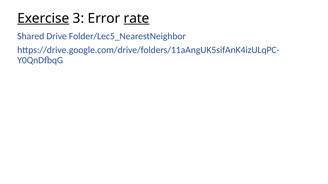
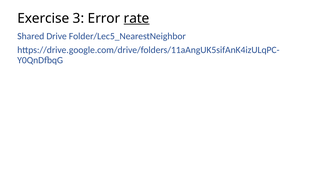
Exercise underline: present -> none
